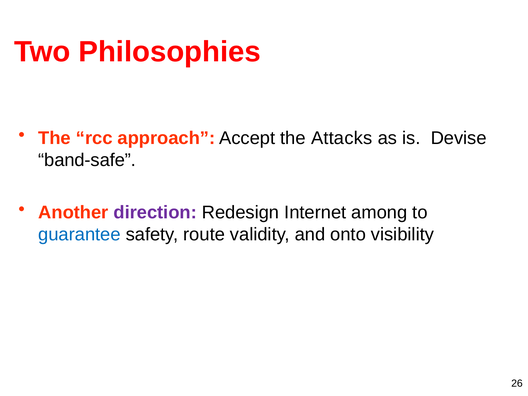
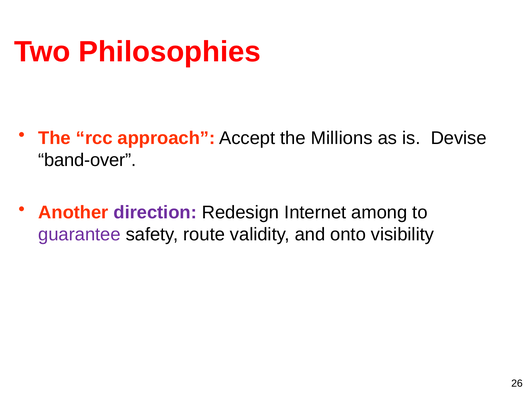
Attacks: Attacks -> Millions
band-safe: band-safe -> band-over
guarantee colour: blue -> purple
